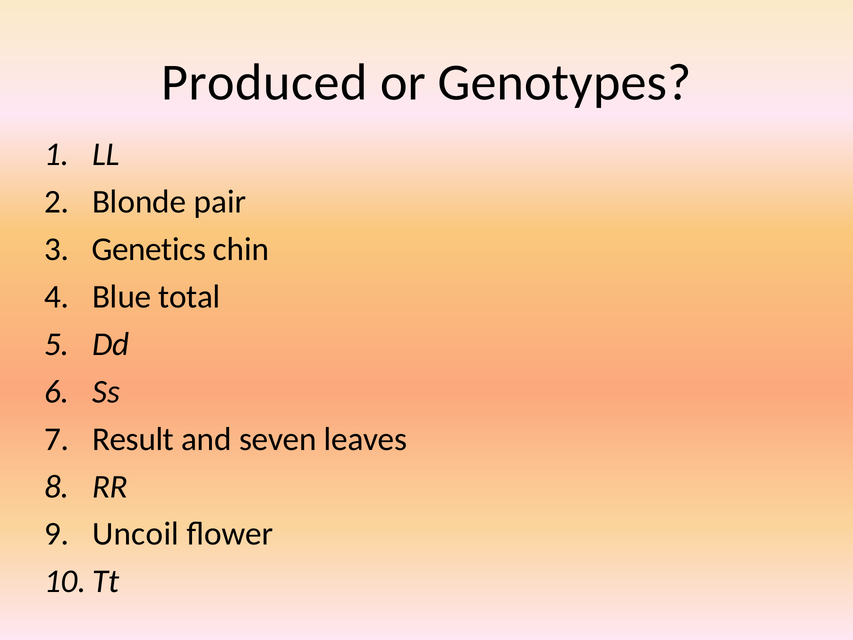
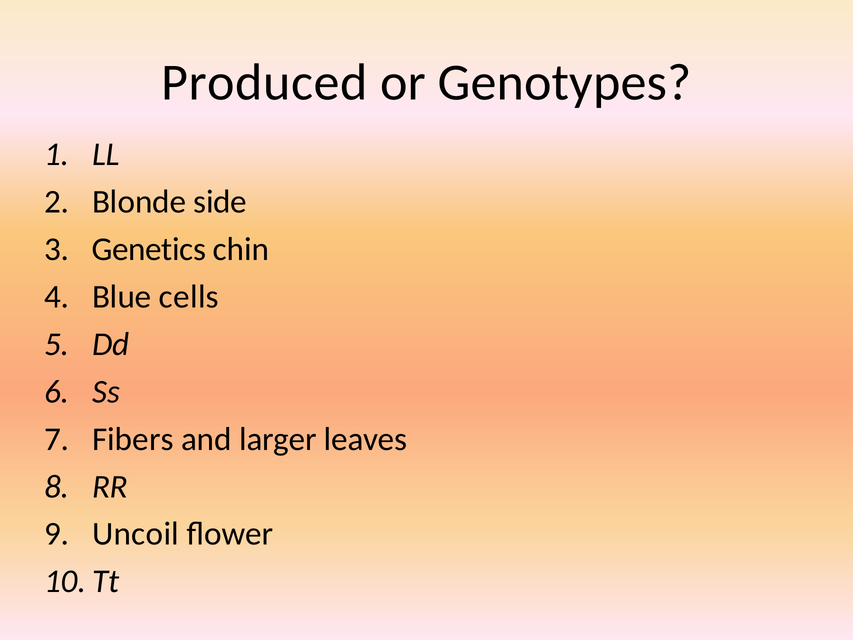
pair: pair -> side
total: total -> cells
Result: Result -> Fibers
seven: seven -> larger
